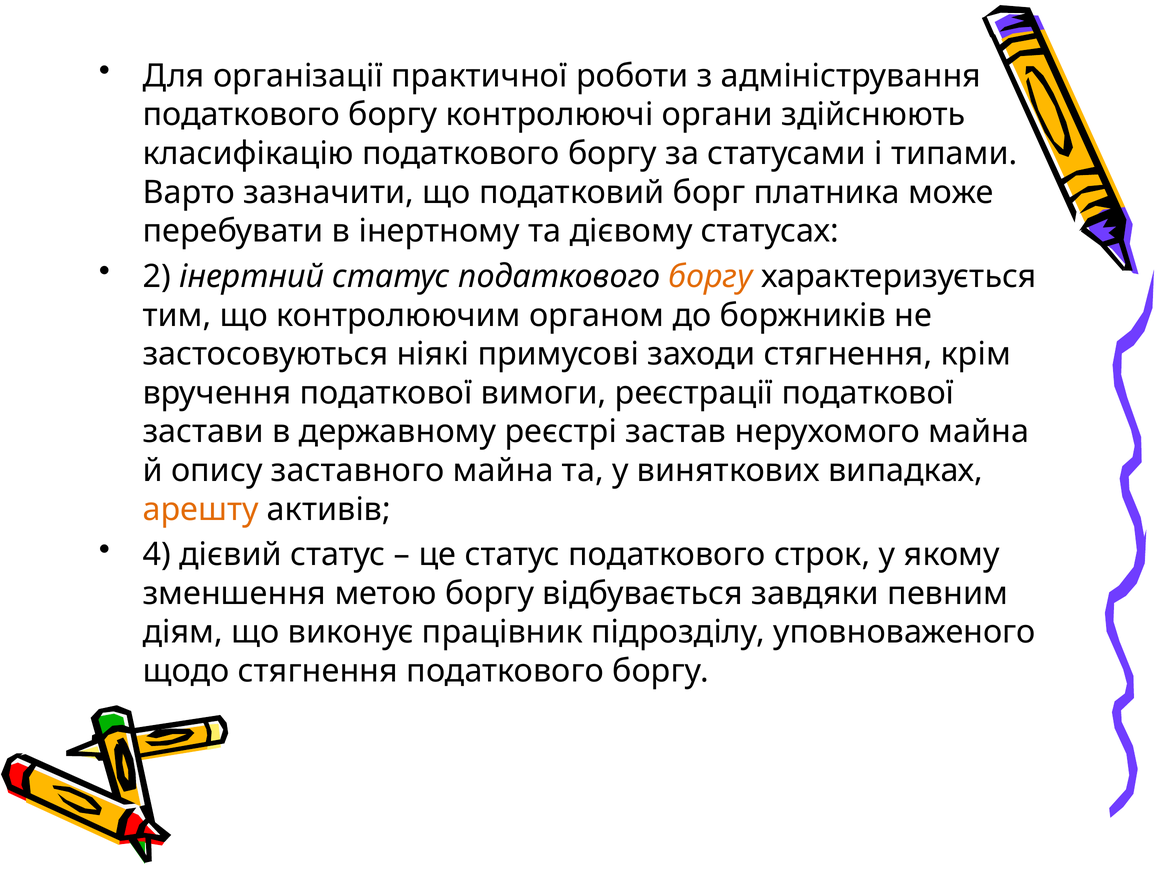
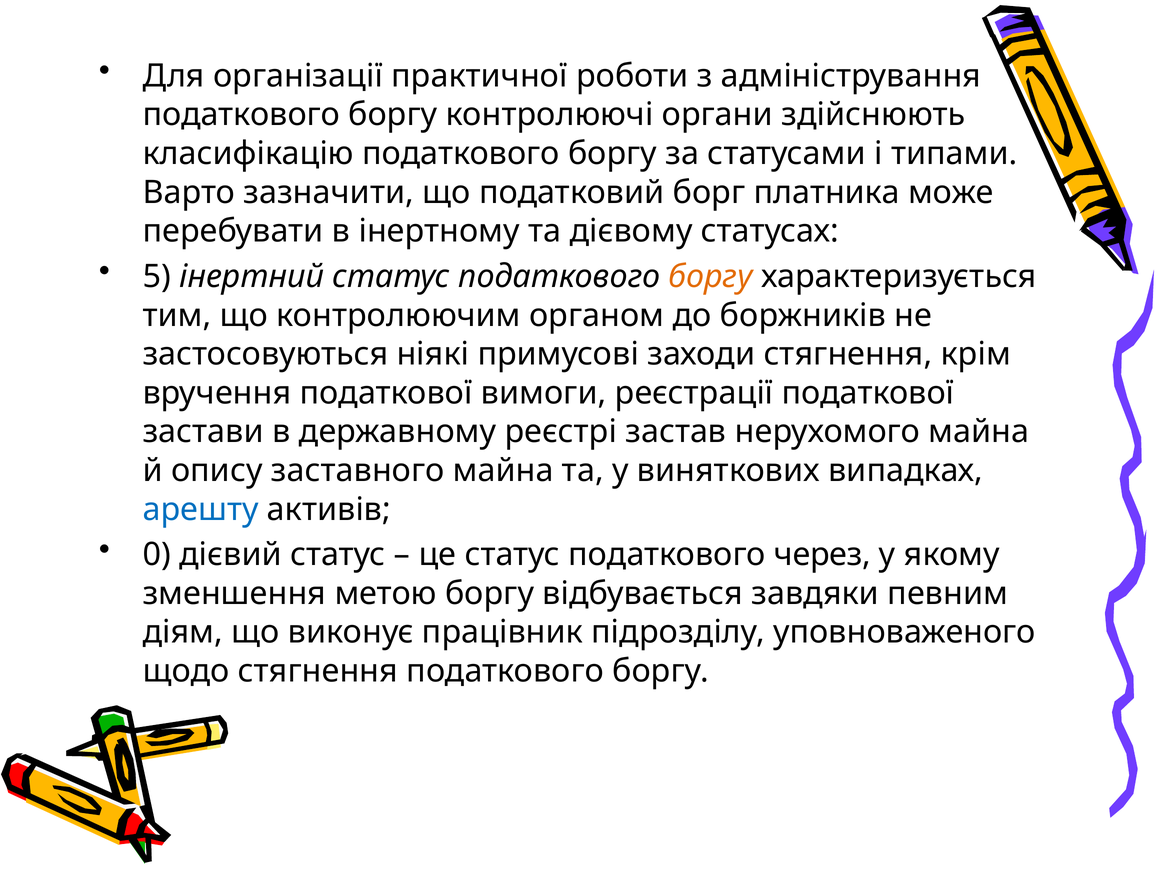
2: 2 -> 5
арешту colour: orange -> blue
4: 4 -> 0
строк: строк -> через
